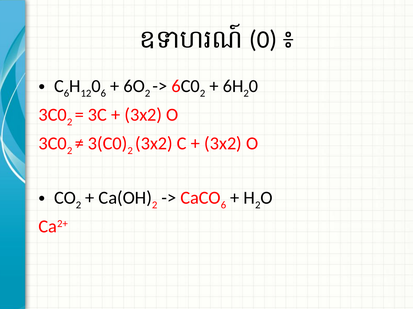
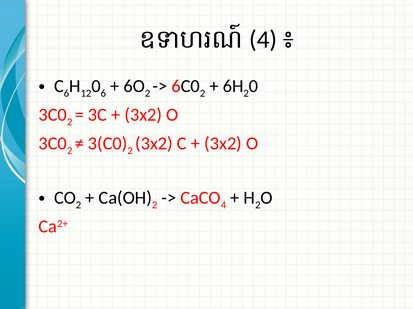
0 at (263, 40): 0 -> 4
6 at (224, 205): 6 -> 4
